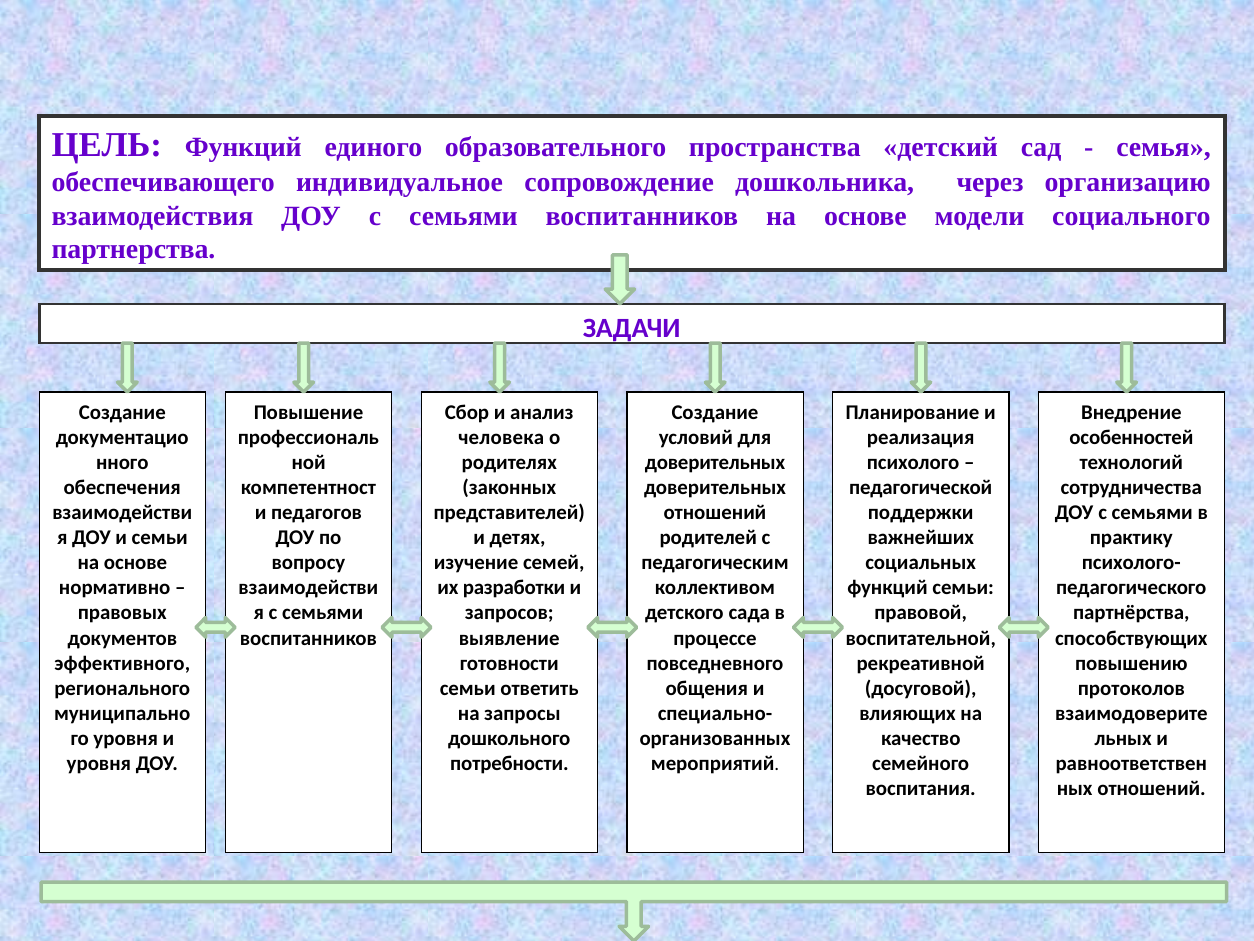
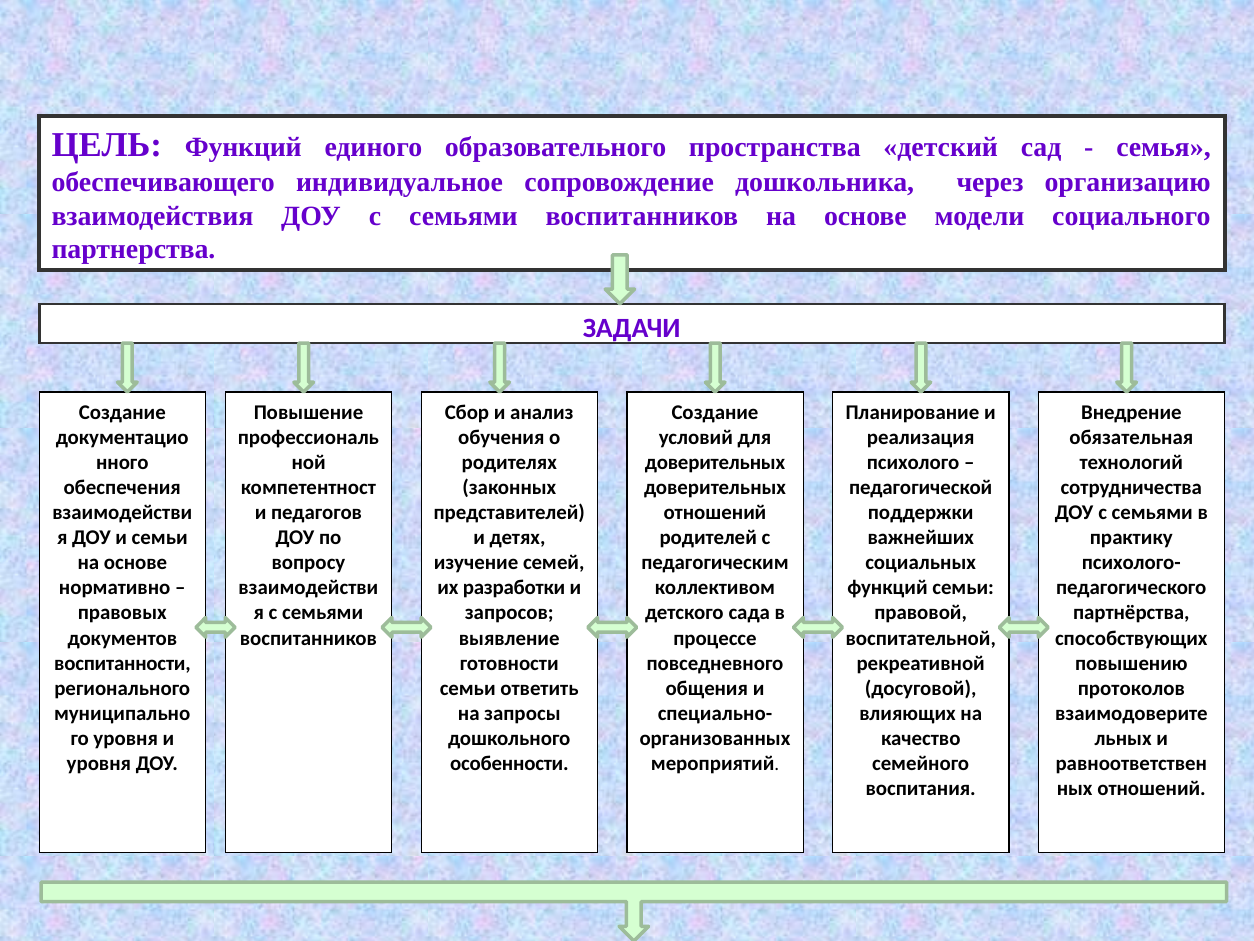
человека: человека -> обучения
особенностей: особенностей -> обязательная
эффективного: эффективного -> воспитанности
потребности: потребности -> особенности
